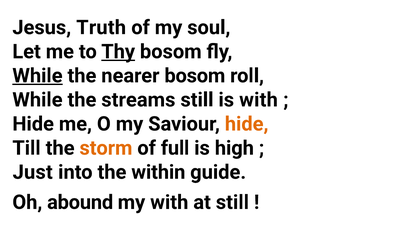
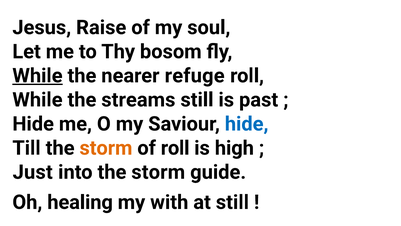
Truth: Truth -> Raise
Thy underline: present -> none
nearer bosom: bosom -> refuge
is with: with -> past
hide at (247, 124) colour: orange -> blue
of full: full -> roll
into the within: within -> storm
abound: abound -> healing
